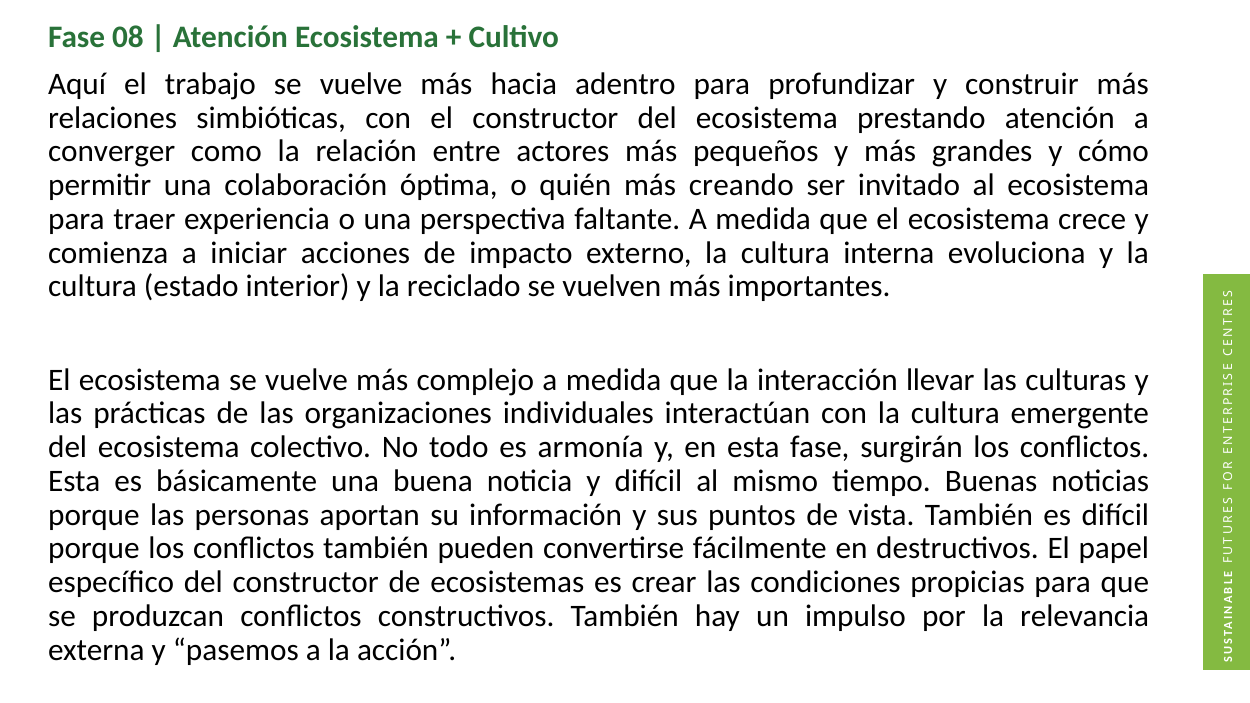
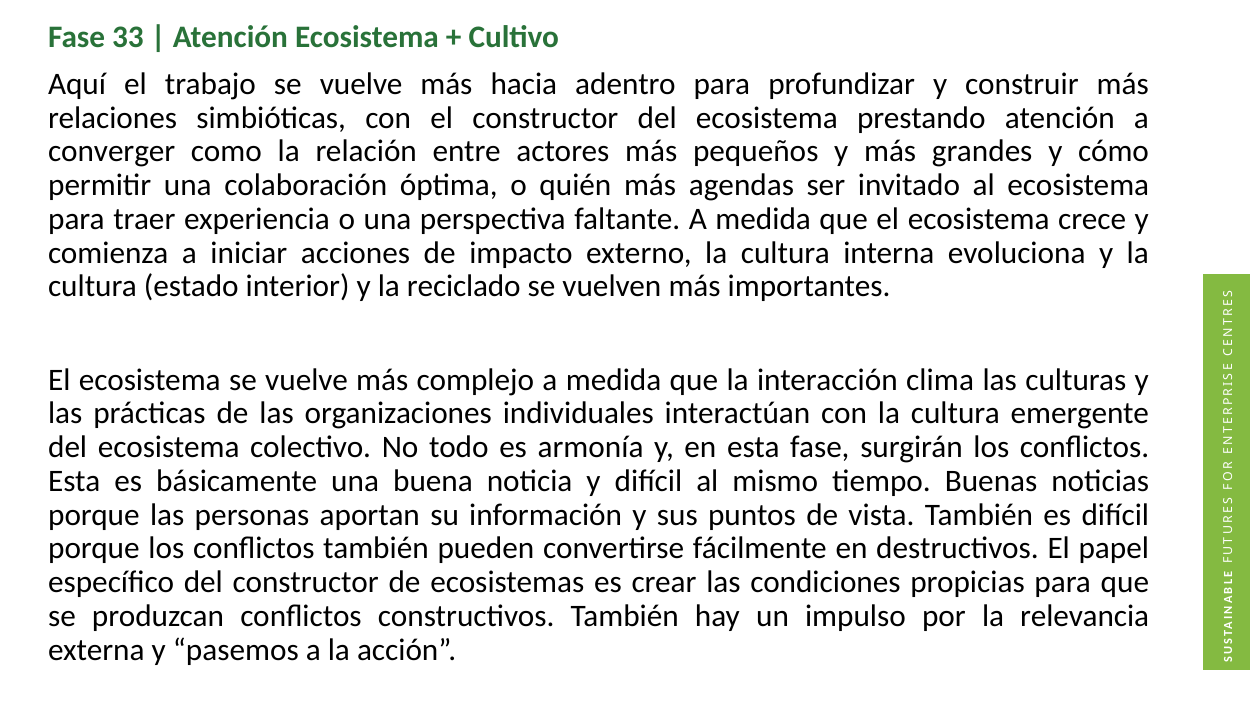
08: 08 -> 33
creando: creando -> agendas
llevar: llevar -> clima
